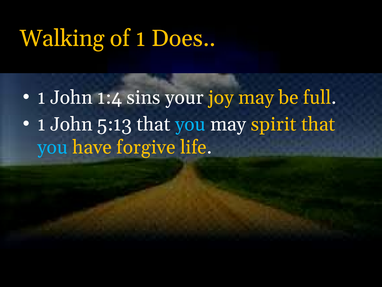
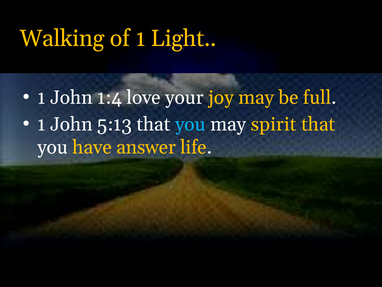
Does: Does -> Light
sins: sins -> love
you at (53, 147) colour: light blue -> white
forgive: forgive -> answer
